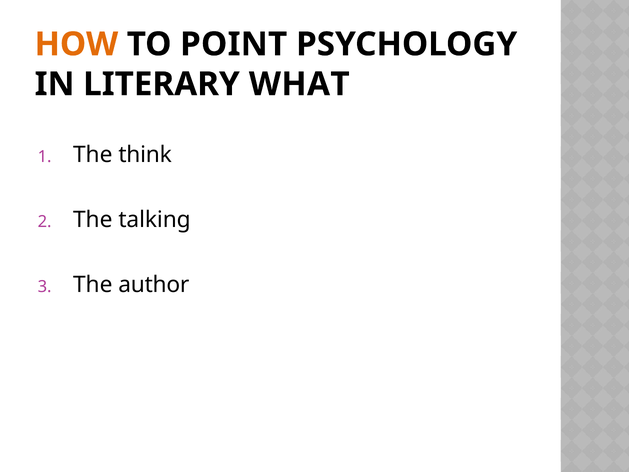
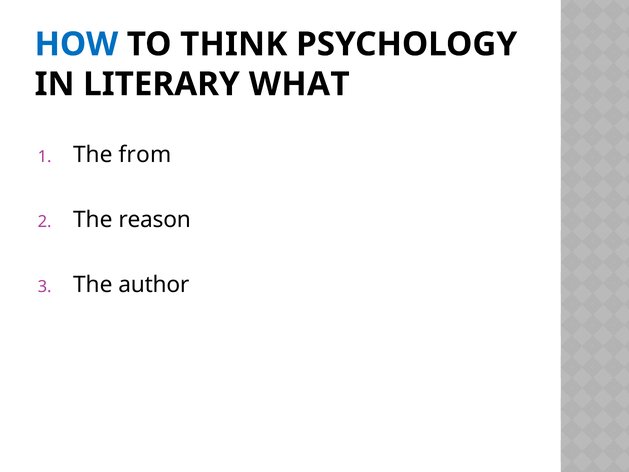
HOW colour: orange -> blue
POINT: POINT -> THINK
think: think -> from
talking: talking -> reason
